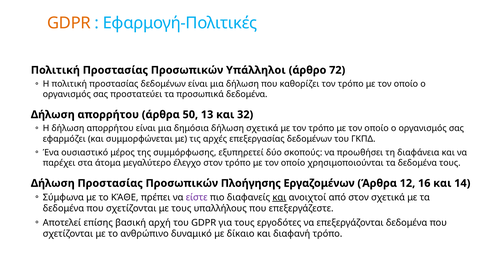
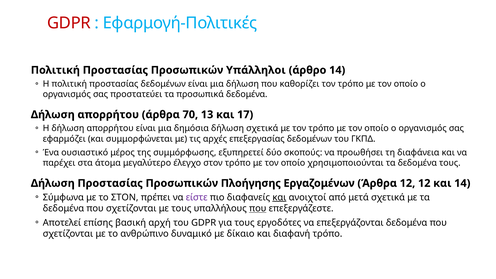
GDPR at (69, 23) colour: orange -> red
άρθρο 72: 72 -> 14
50: 50 -> 70
32: 32 -> 17
12 16: 16 -> 12
το ΚΆΘΕ: ΚΆΘΕ -> ΣΤΟΝ
από στον: στον -> μετά
που at (258, 208) underline: none -> present
